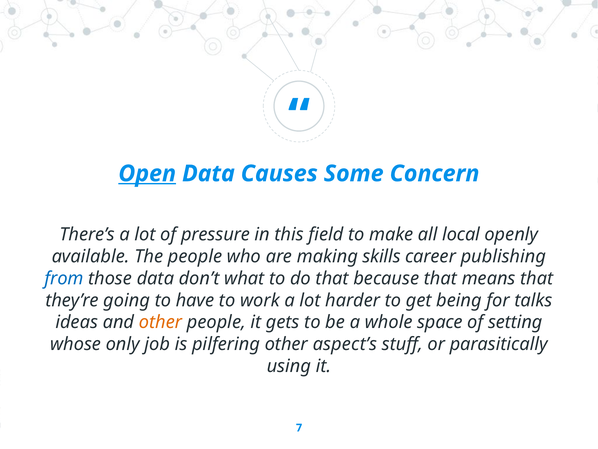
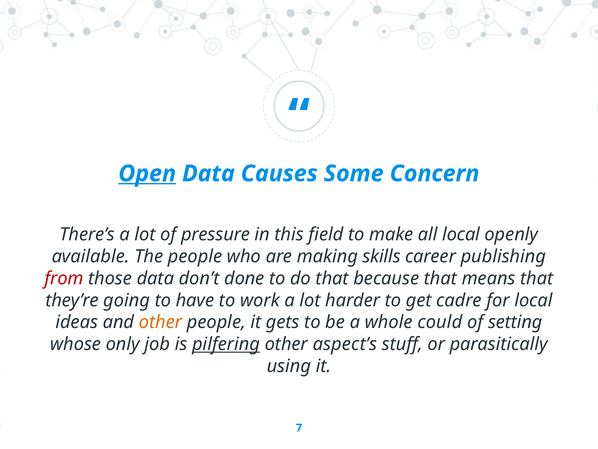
from colour: blue -> red
what: what -> done
being: being -> cadre
for talks: talks -> local
space: space -> could
pilfering underline: none -> present
